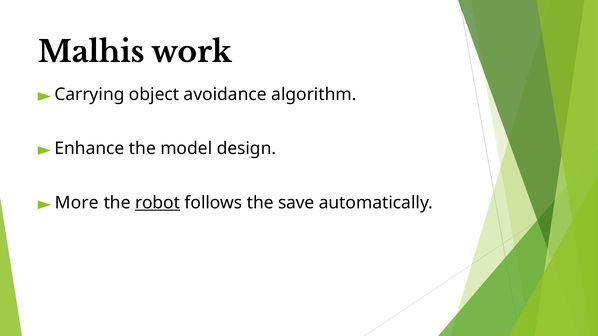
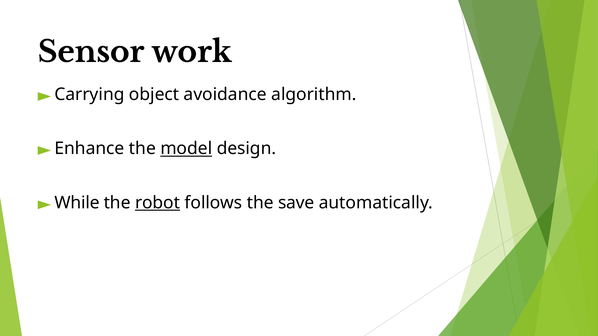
Malhis: Malhis -> Sensor
model underline: none -> present
More: More -> While
